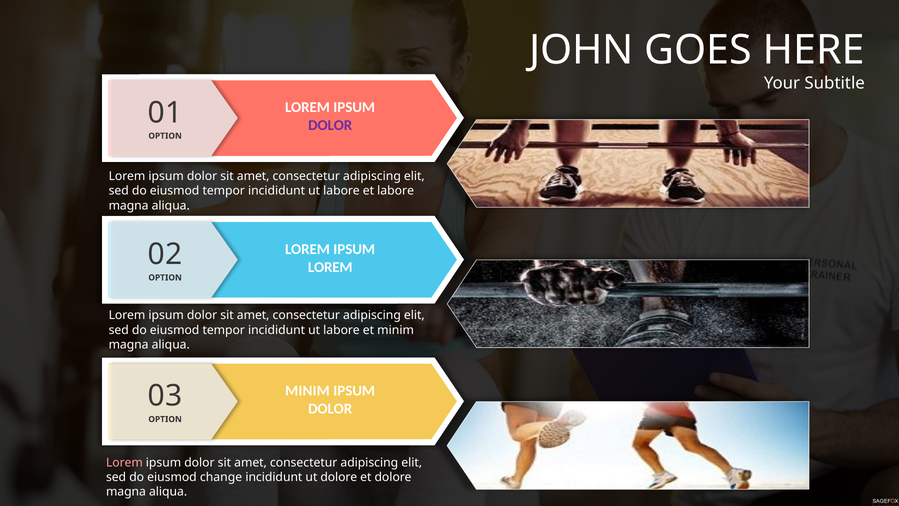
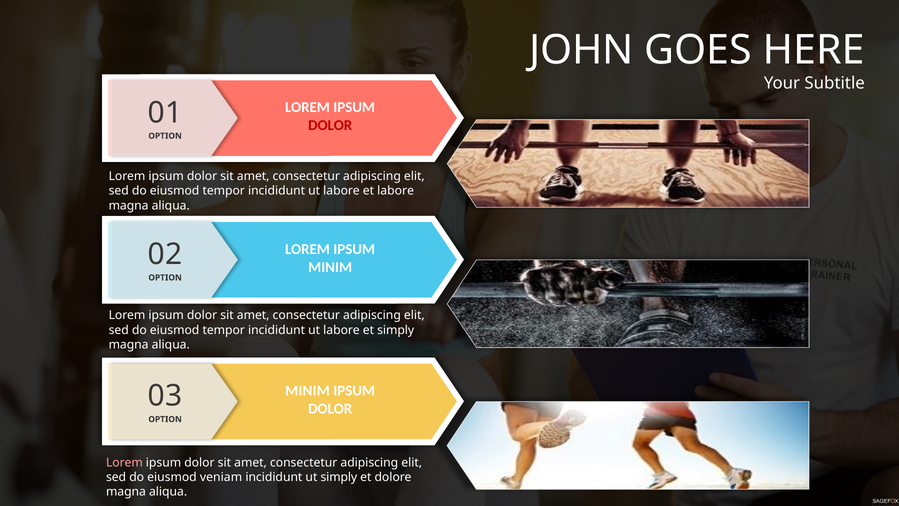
DOLOR at (330, 125) colour: purple -> red
LOREM at (330, 267): LOREM -> MINIM
et minim: minim -> simply
change: change -> veniam
ut dolore: dolore -> simply
